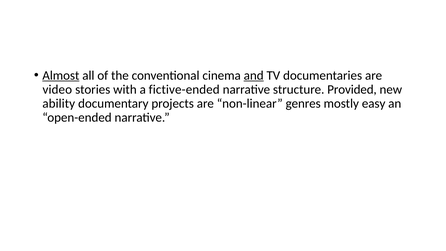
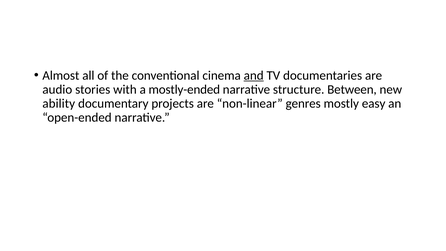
Almost underline: present -> none
video: video -> audio
fictive-ended: fictive-ended -> mostly-ended
Provided: Provided -> Between
